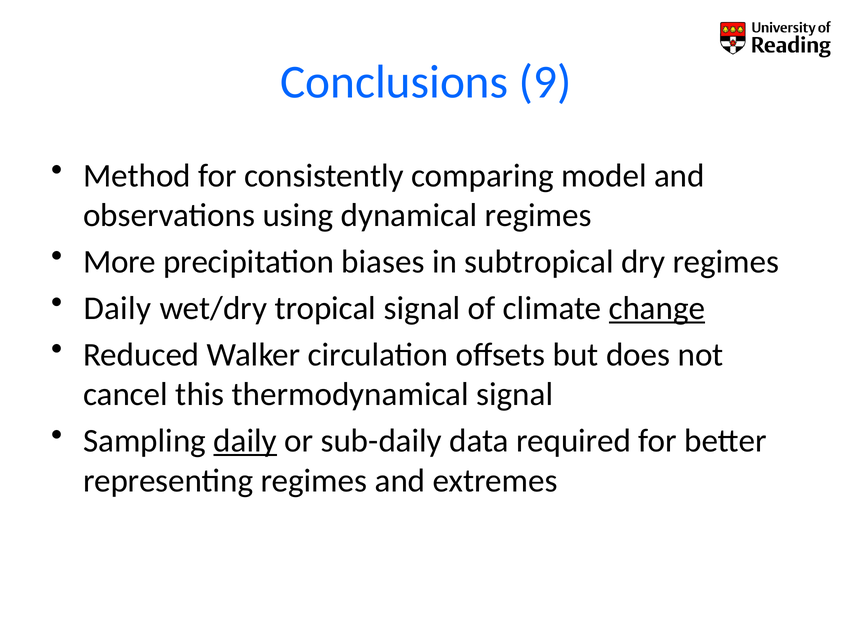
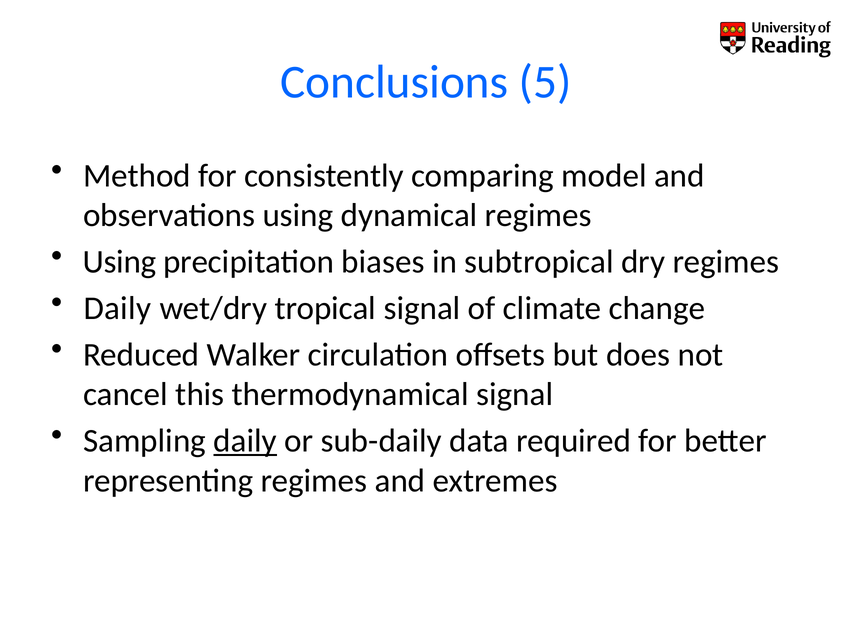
9: 9 -> 5
More at (120, 262): More -> Using
change underline: present -> none
